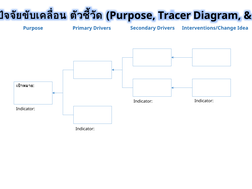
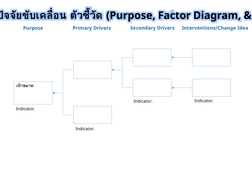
Tracer: Tracer -> Factor
